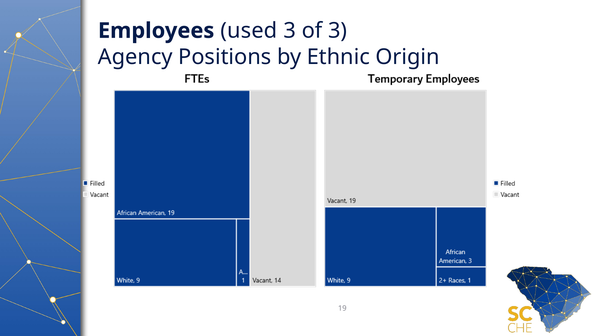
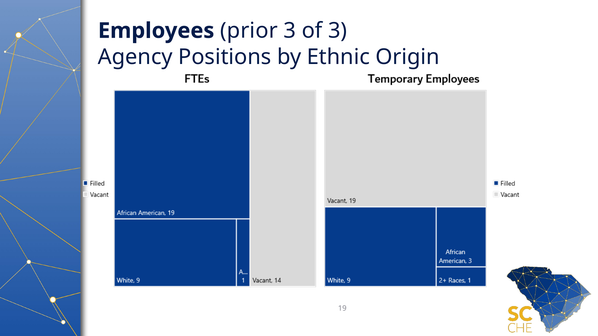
used: used -> prior
